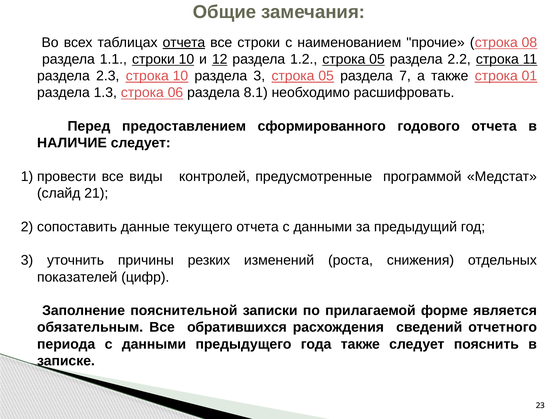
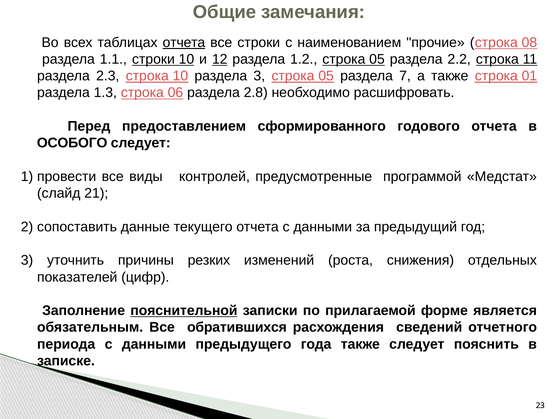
8.1: 8.1 -> 2.8
НАЛИЧИЕ: НАЛИЧИЕ -> ОСОБОГО
пояснительной underline: none -> present
